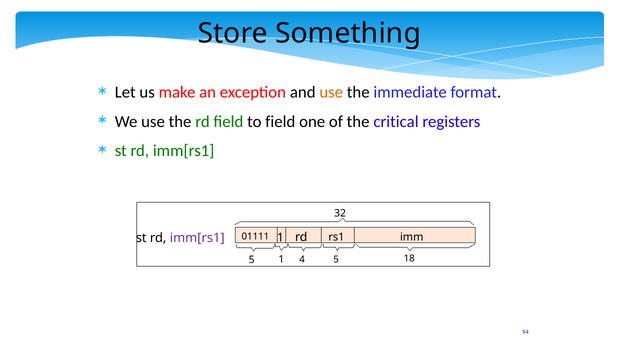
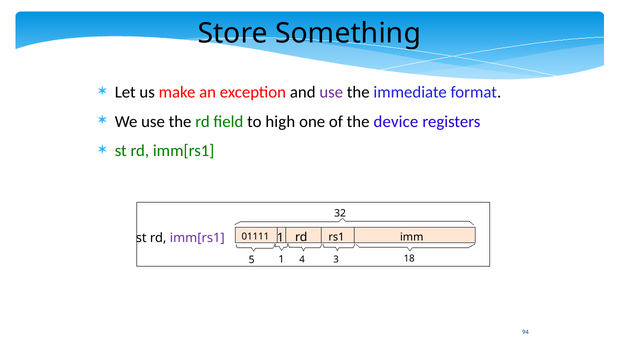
use at (331, 93) colour: orange -> purple
to field: field -> high
critical: critical -> device
4 5: 5 -> 3
